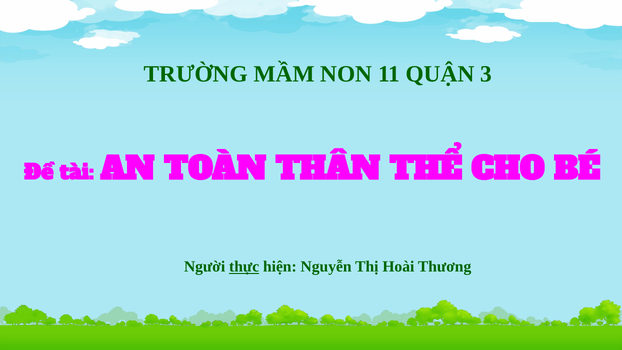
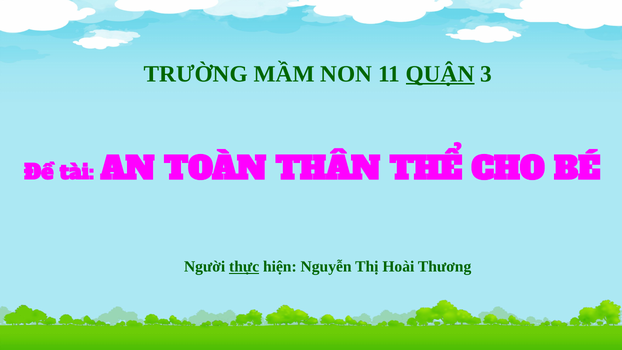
QUẬN underline: none -> present
